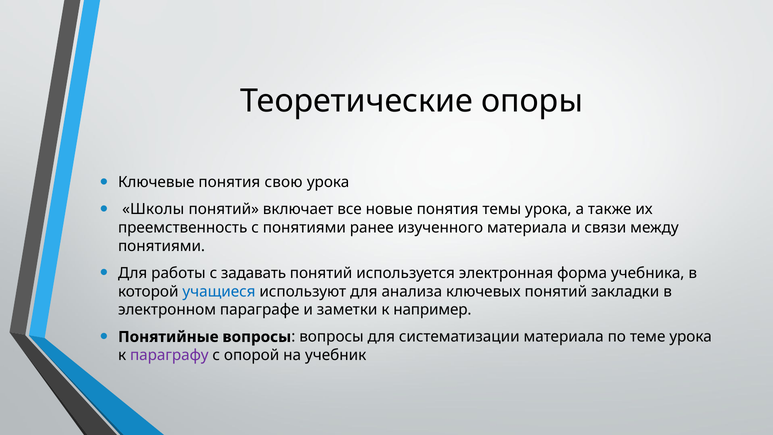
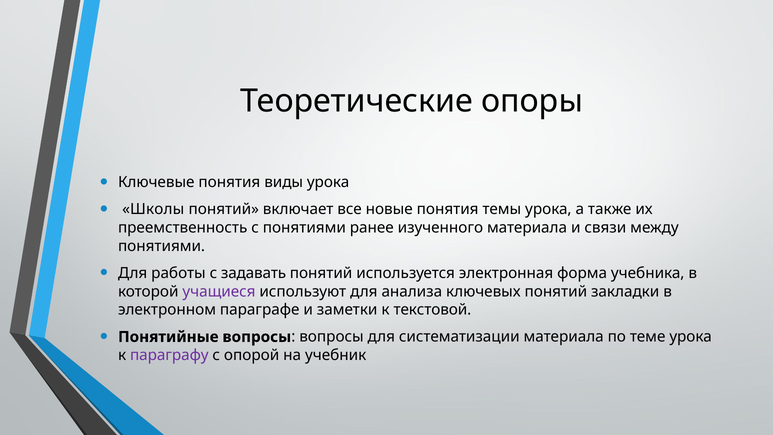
свою: свою -> виды
учащиеся colour: blue -> purple
например: например -> текстовой
